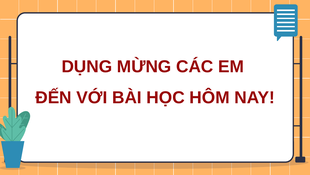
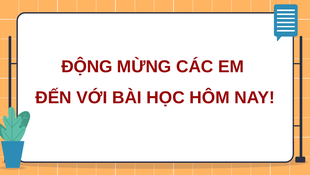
DỤNG: DỤNG -> ĐỘNG
